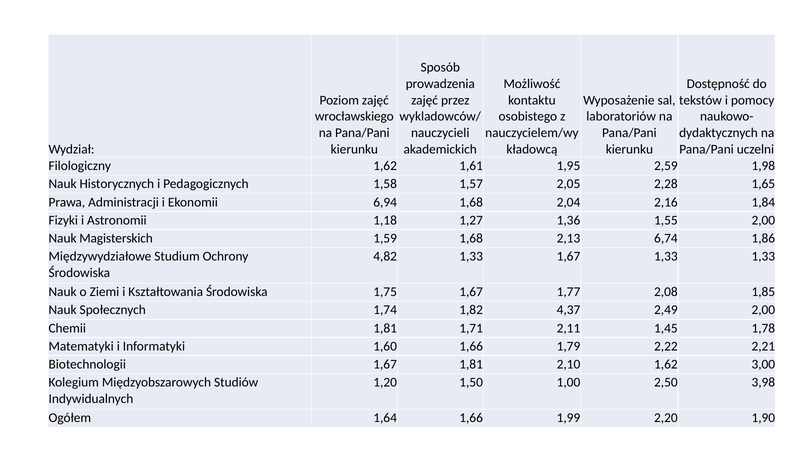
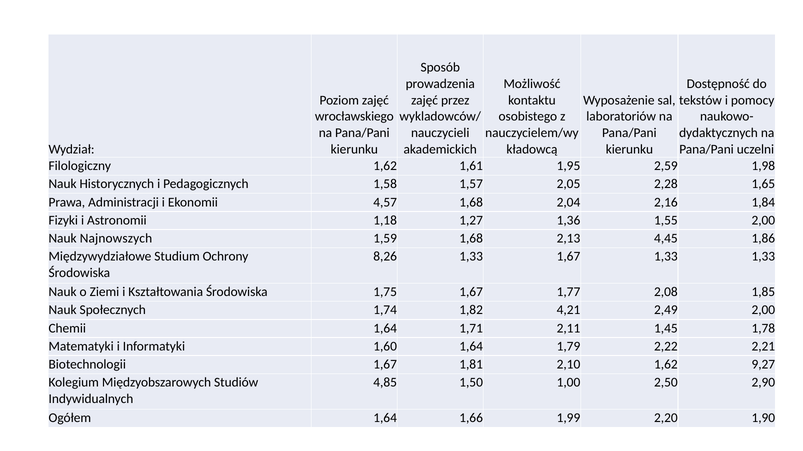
6,94: 6,94 -> 4,57
Magisterskich: Magisterskich -> Najnowszych
6,74: 6,74 -> 4,45
4,82: 4,82 -> 8,26
4,37: 4,37 -> 4,21
Chemii 1,81: 1,81 -> 1,64
1,60 1,66: 1,66 -> 1,64
3,00: 3,00 -> 9,27
1,20: 1,20 -> 4,85
3,98: 3,98 -> 2,90
